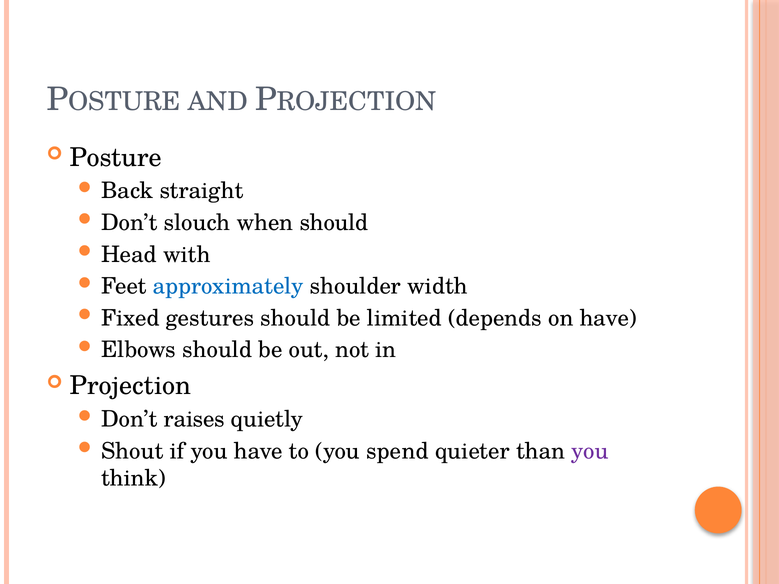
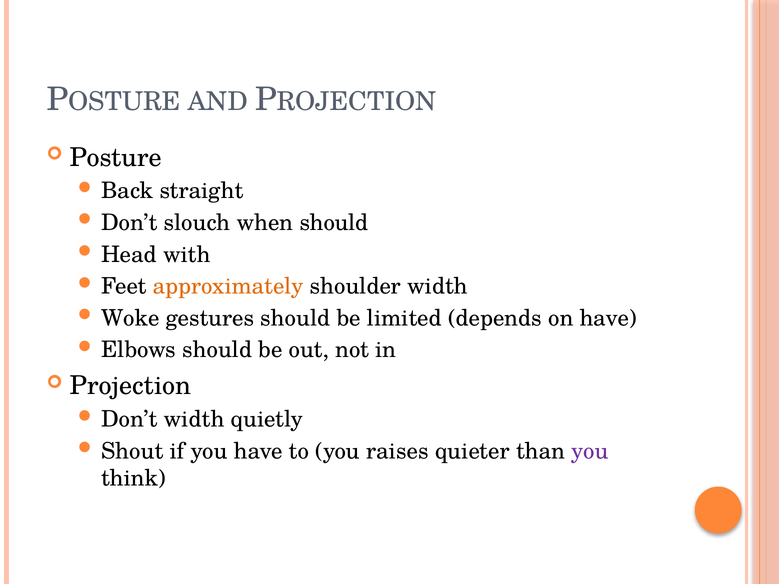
approximately colour: blue -> orange
Fixed: Fixed -> Woke
Don’t raises: raises -> width
spend: spend -> raises
